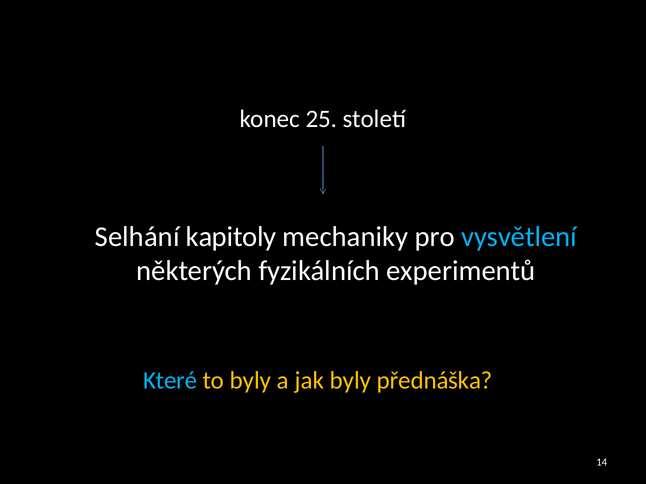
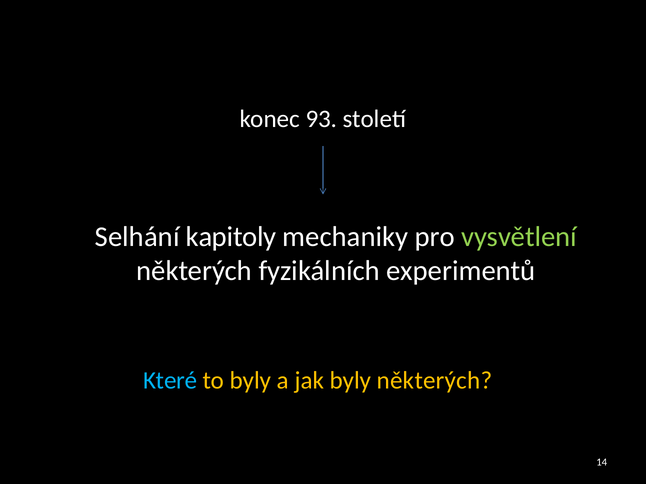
25: 25 -> 93
vysvětlení colour: light blue -> light green
byly přednáška: přednáška -> některých
